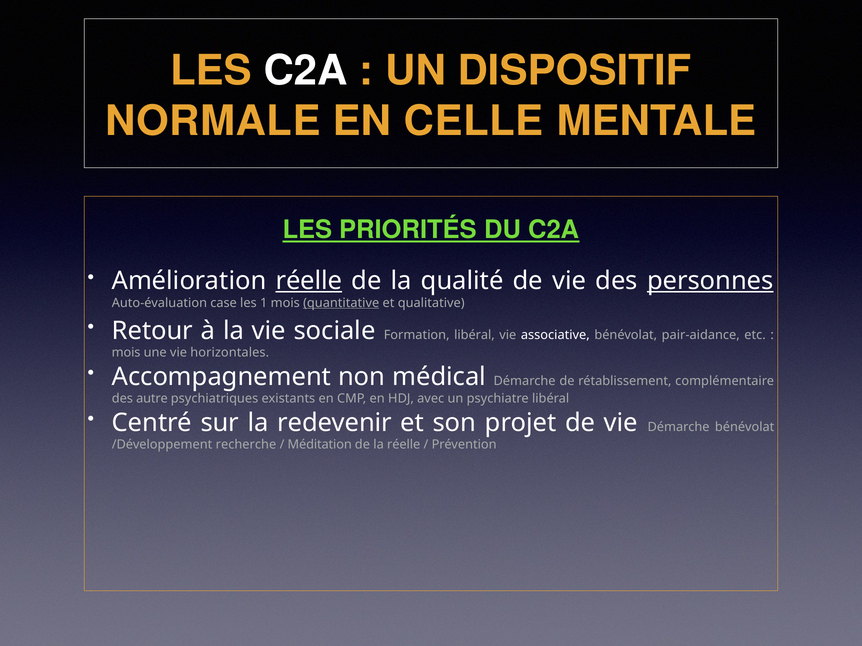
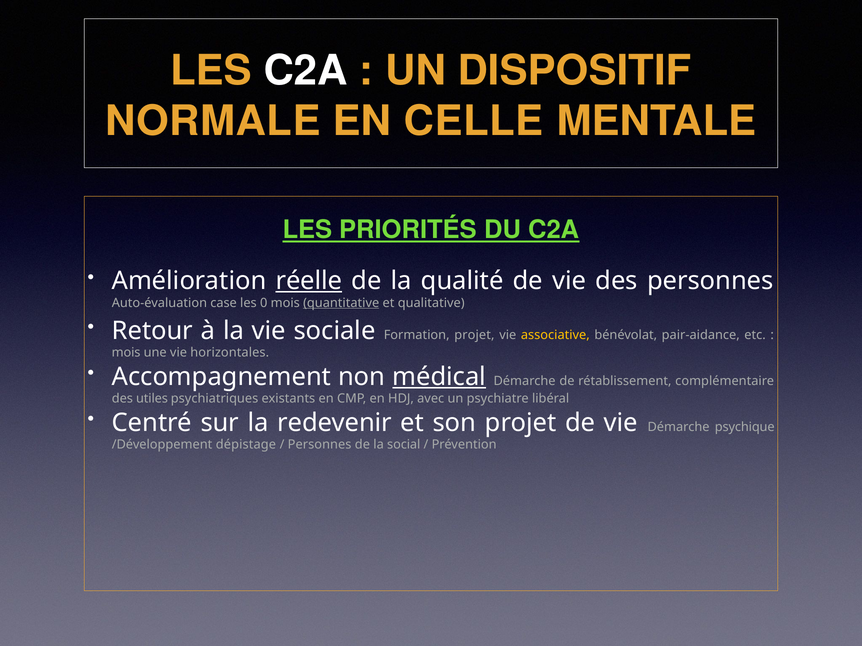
personnes at (710, 281) underline: present -> none
1: 1 -> 0
Formation libéral: libéral -> projet
associative colour: white -> yellow
médical underline: none -> present
autre: autre -> utiles
Démarche bénévolat: bénévolat -> psychique
recherche: recherche -> dépistage
Méditation at (320, 445): Méditation -> Personnes
la réelle: réelle -> social
